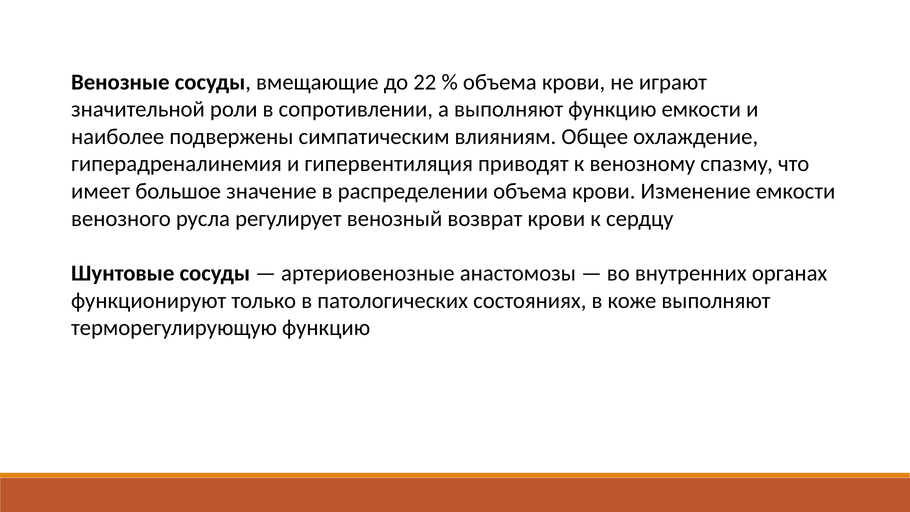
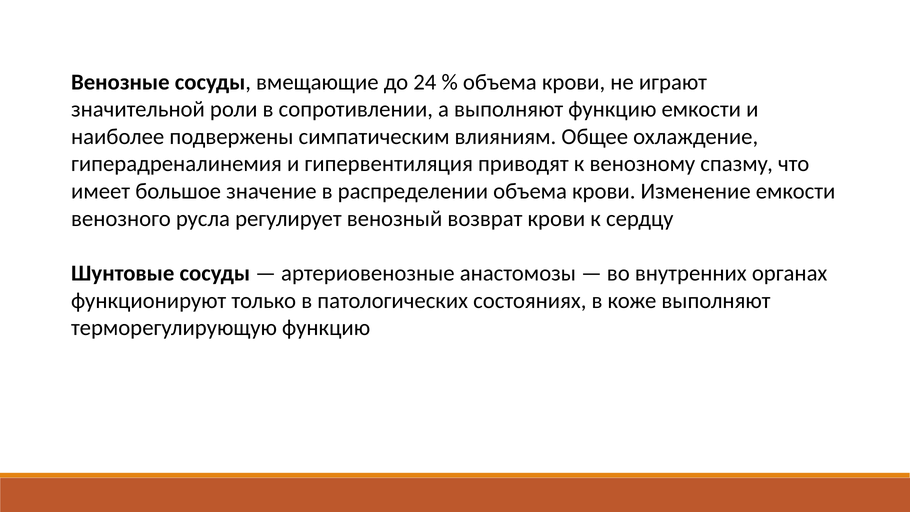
22: 22 -> 24
